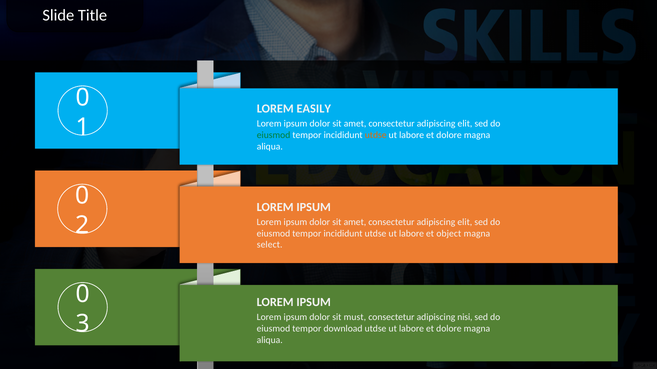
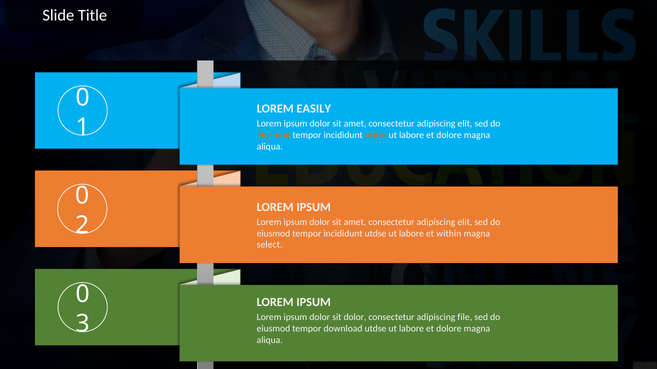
eiusmod at (274, 135) colour: green -> orange
object: object -> within
sit must: must -> dolor
nisi: nisi -> file
